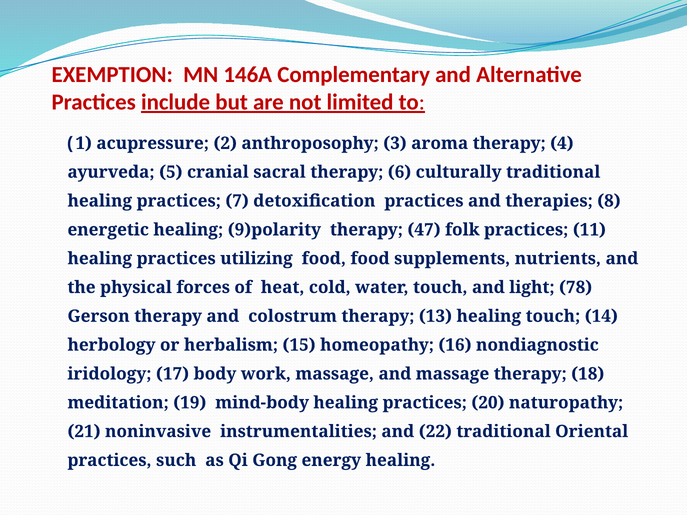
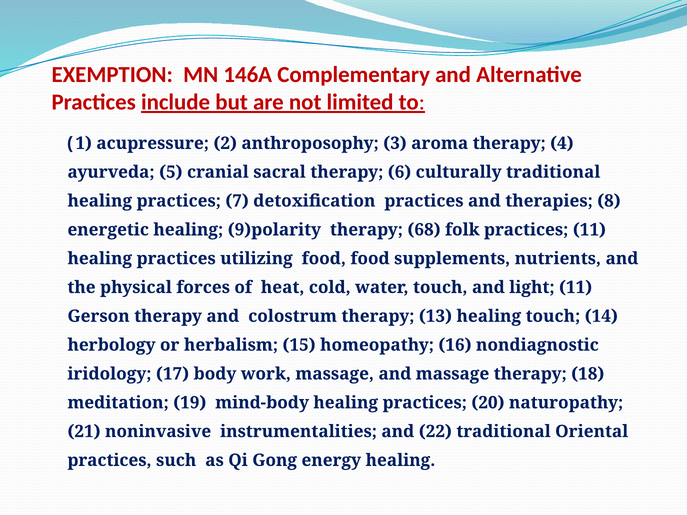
47: 47 -> 68
light 78: 78 -> 11
